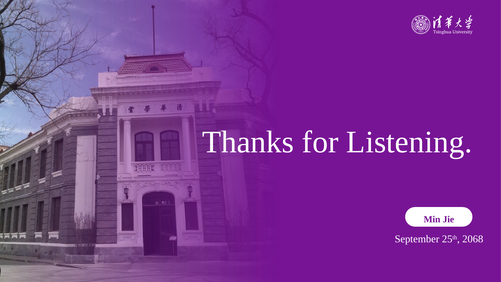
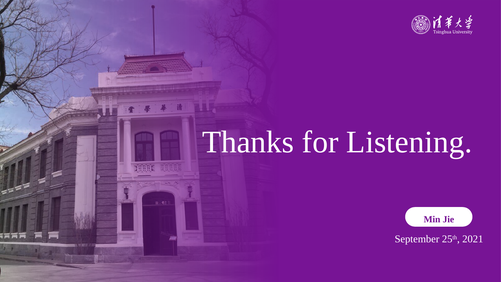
2068: 2068 -> 2021
